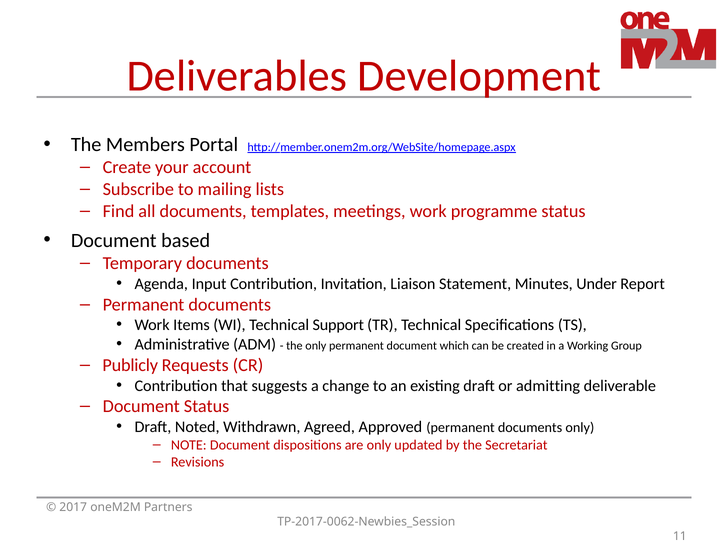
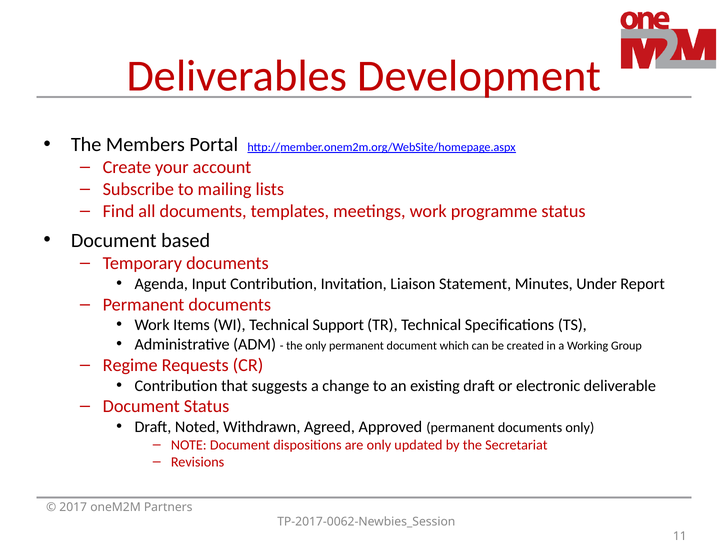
Publicly: Publicly -> Regime
admitting: admitting -> electronic
